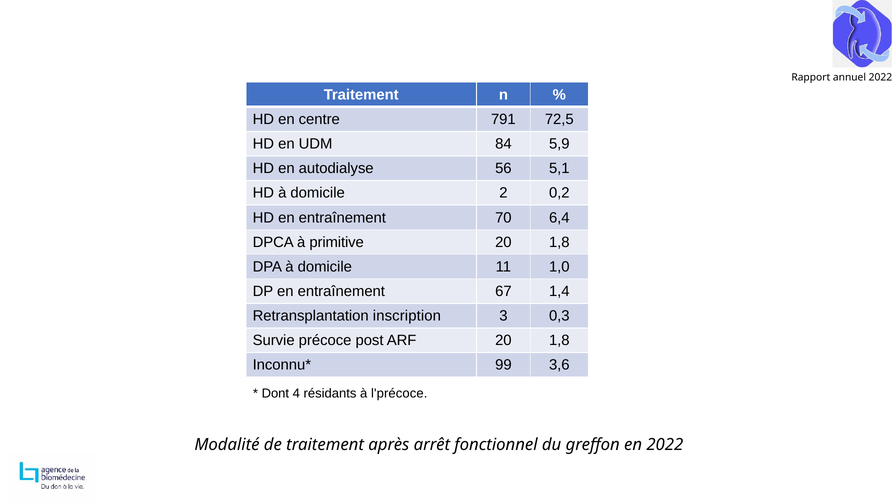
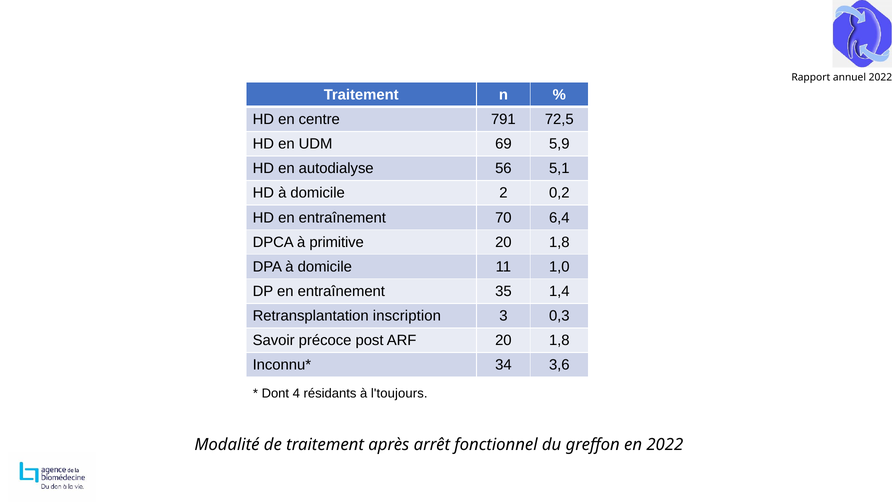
84: 84 -> 69
67: 67 -> 35
Survie: Survie -> Savoir
99: 99 -> 34
l'précoce: l'précoce -> l'toujours
